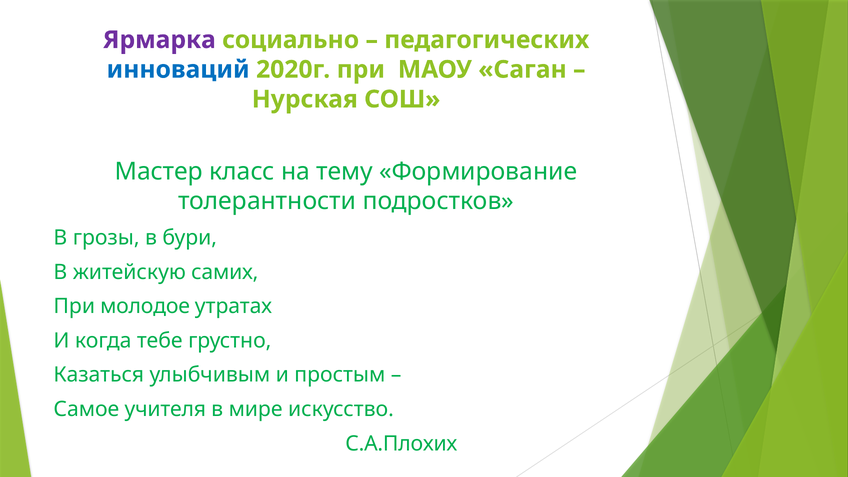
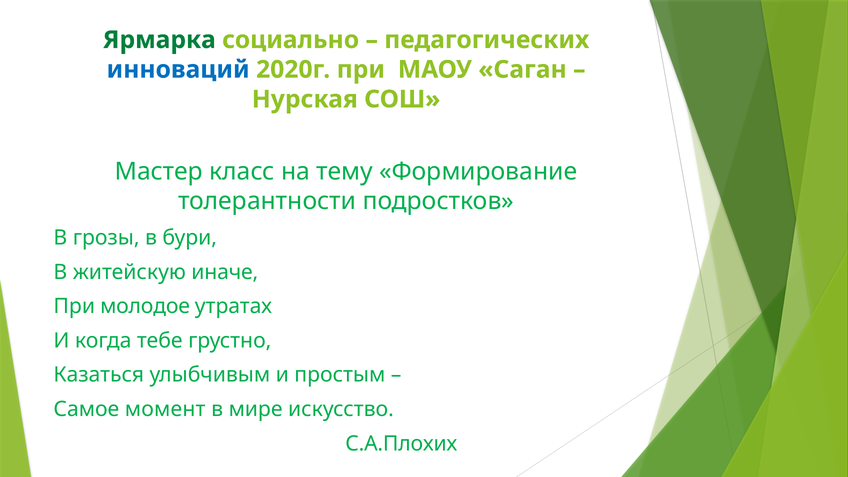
Ярмарка colour: purple -> green
самих: самих -> иначе
учителя: учителя -> момент
